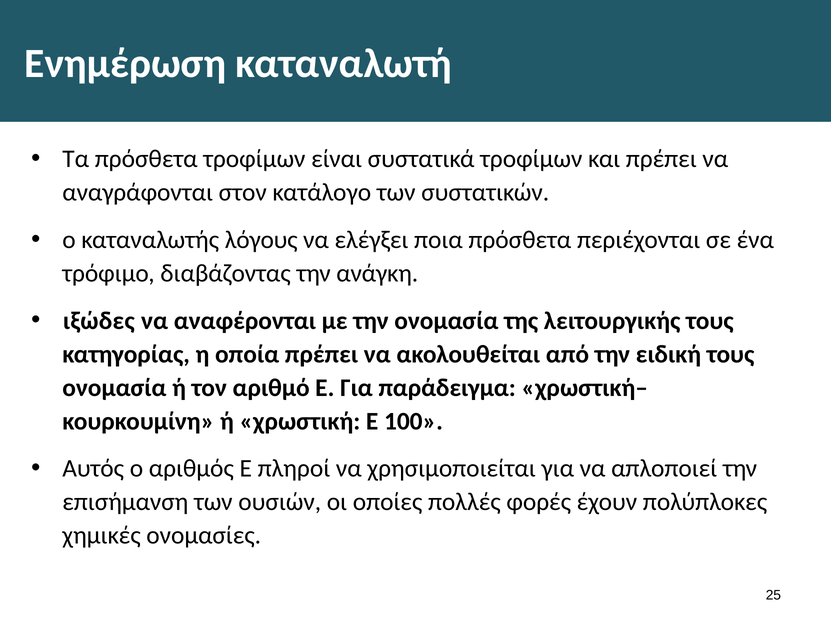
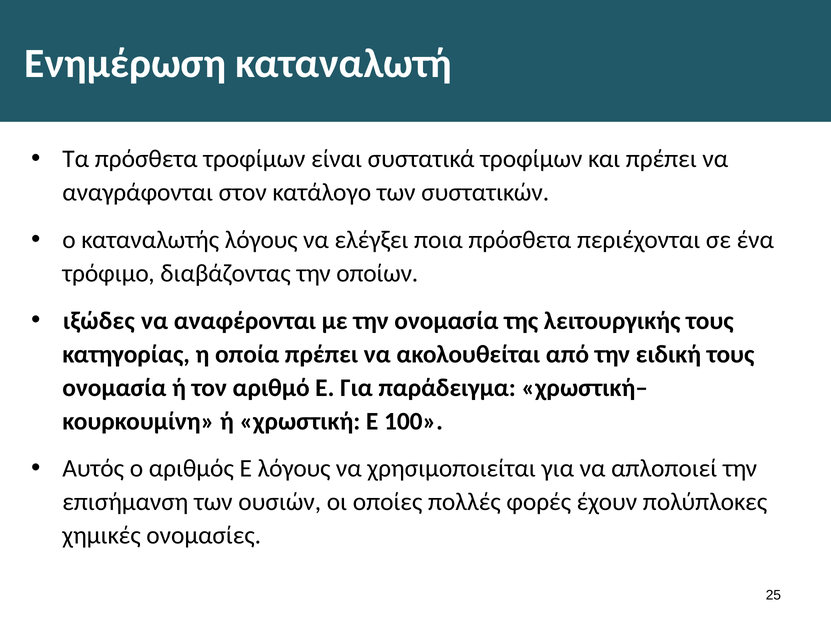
ανάγκη: ανάγκη -> οποίων
Ε πληροί: πληροί -> λόγους
